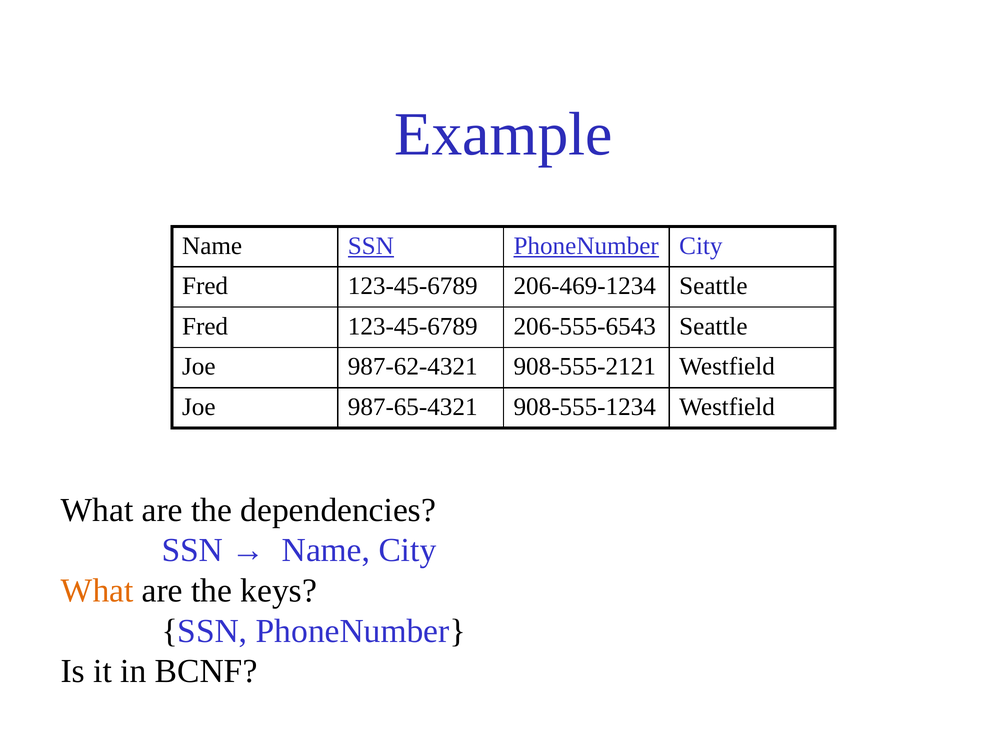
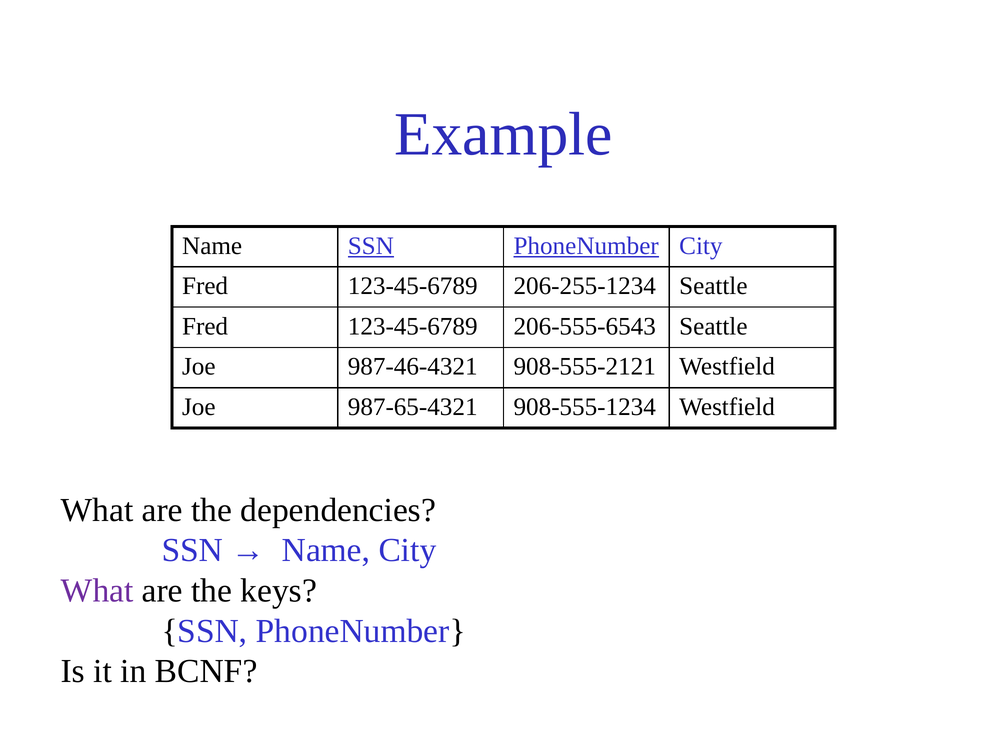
206-469-1234: 206-469-1234 -> 206-255-1234
987-62-4321: 987-62-4321 -> 987-46-4321
What at (97, 591) colour: orange -> purple
